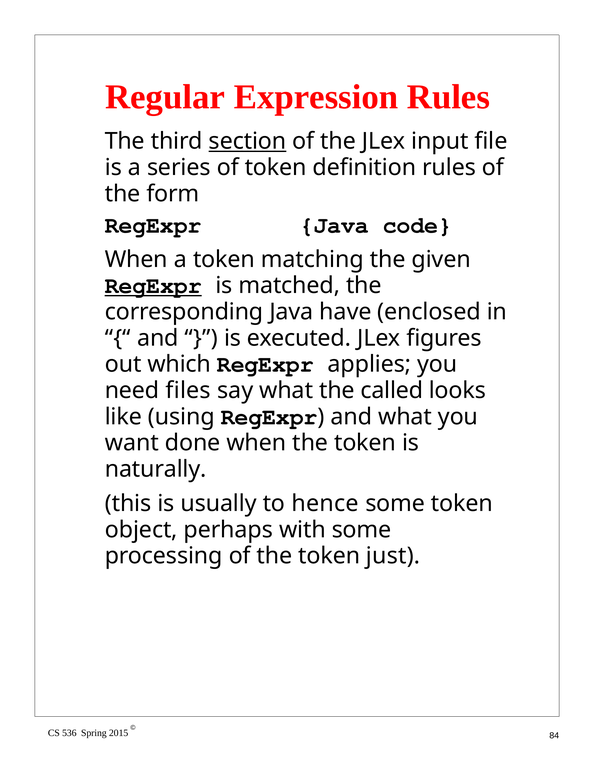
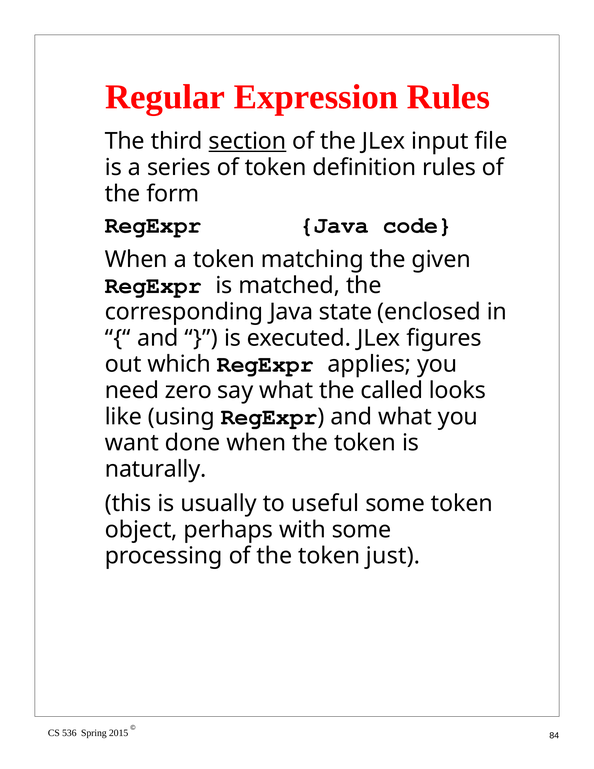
RegExpr at (153, 285) underline: present -> none
have: have -> state
files: files -> zero
hence: hence -> useful
